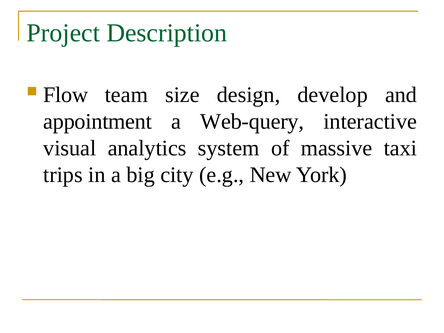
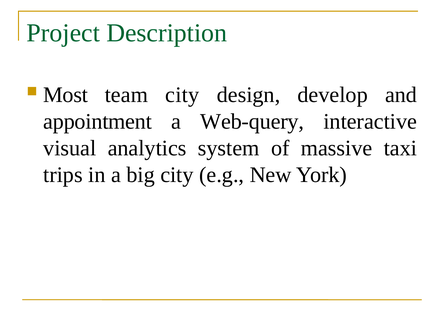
Flow: Flow -> Most
team size: size -> city
